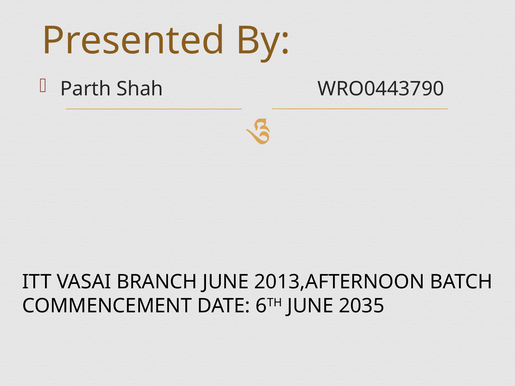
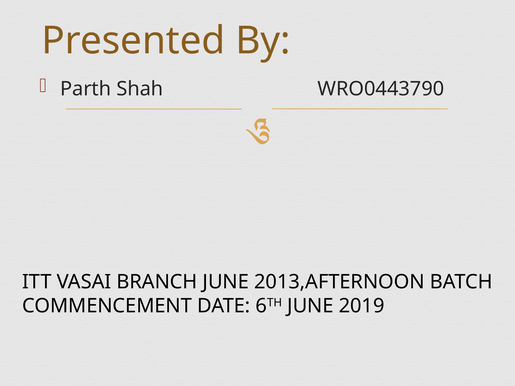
2035: 2035 -> 2019
